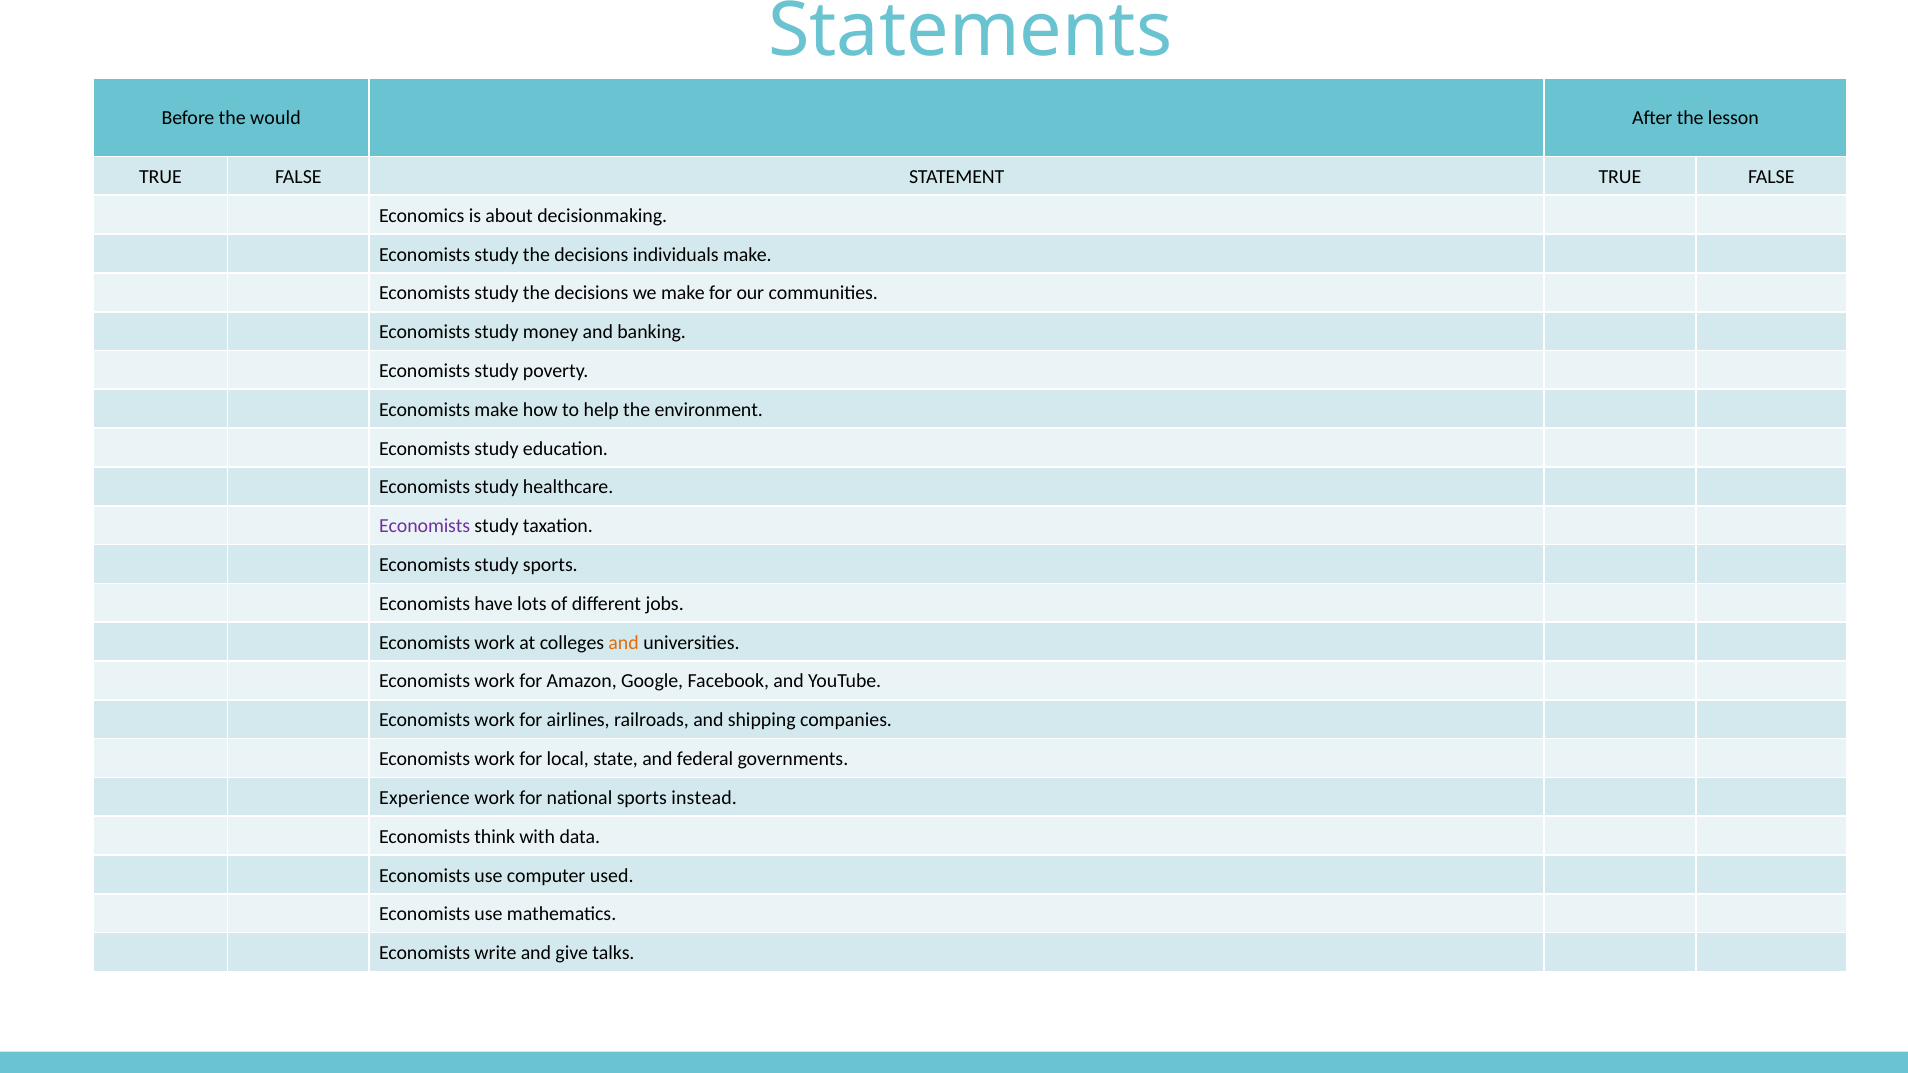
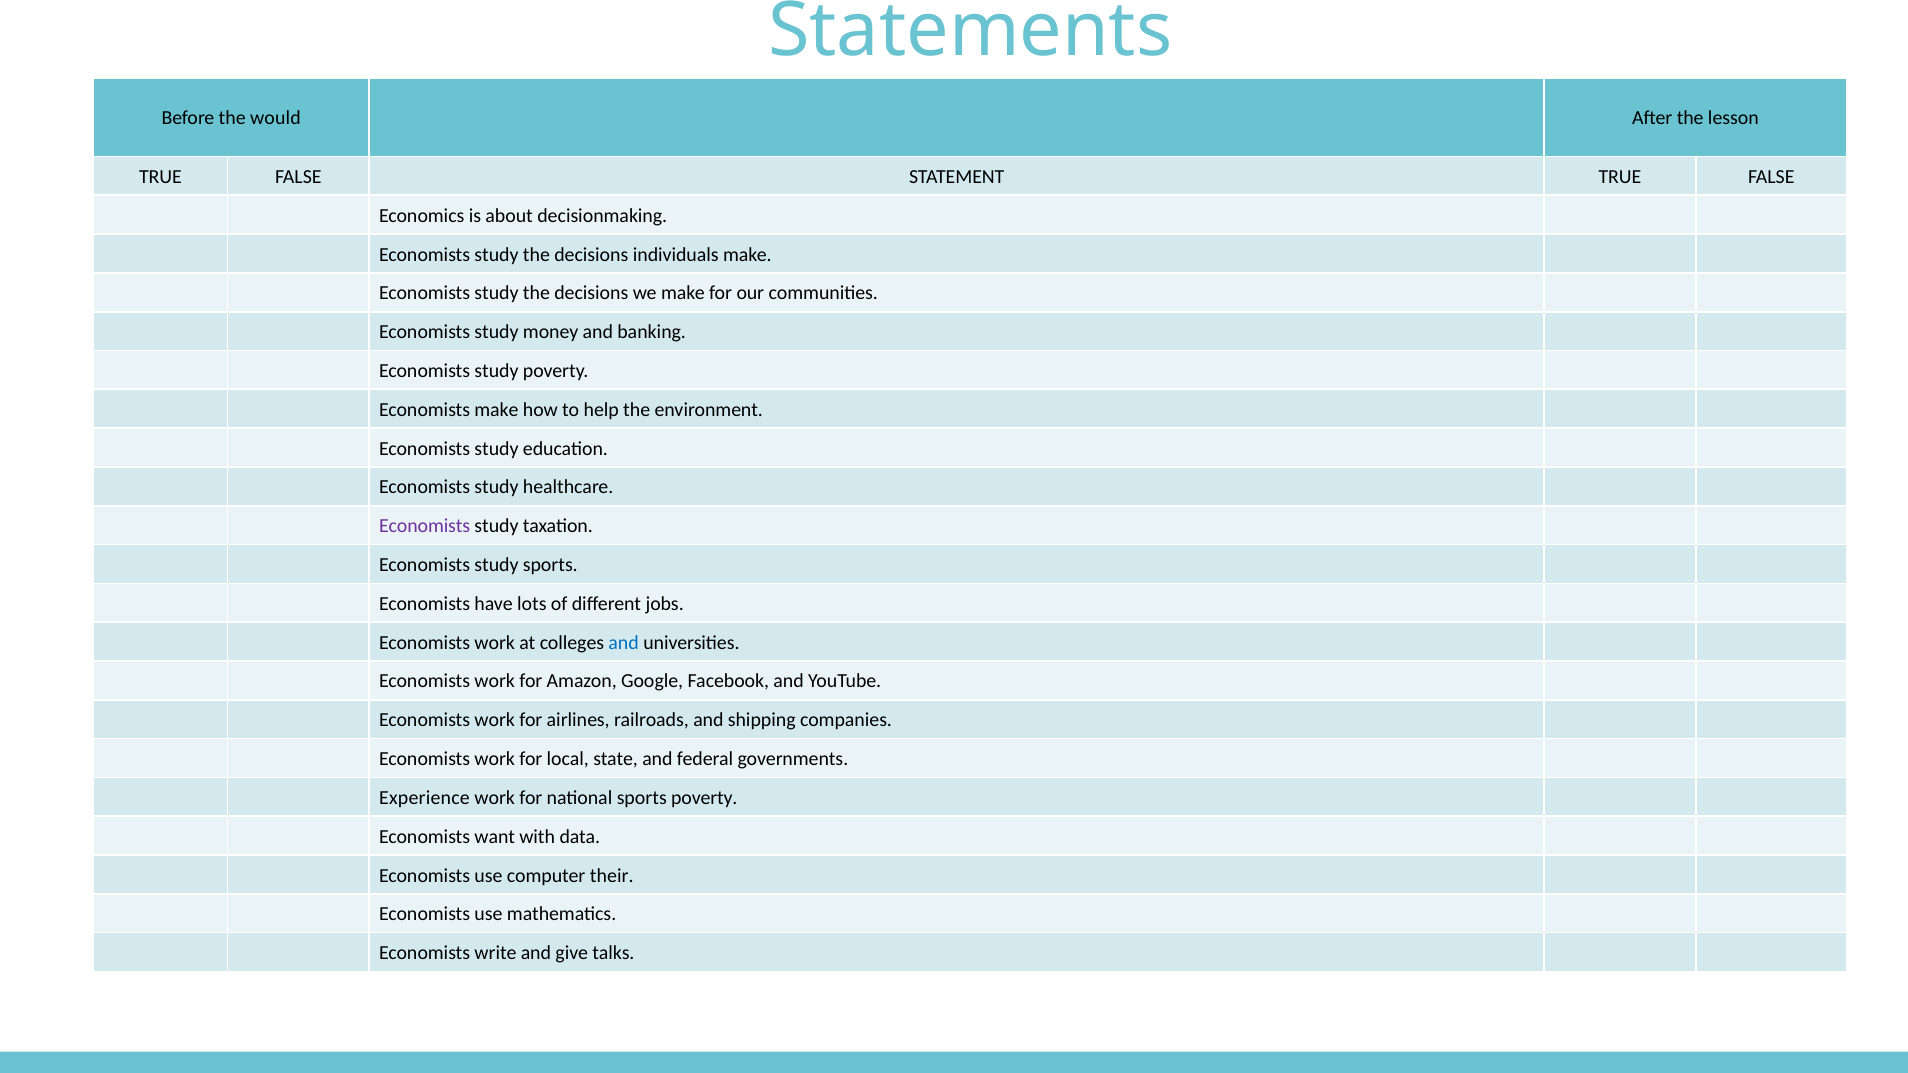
and at (624, 643) colour: orange -> blue
sports instead: instead -> poverty
think: think -> want
used: used -> their
